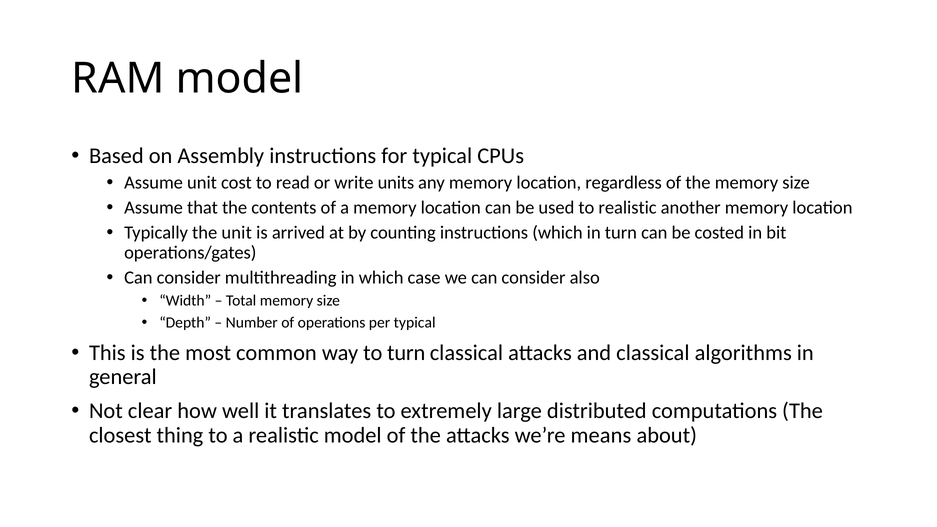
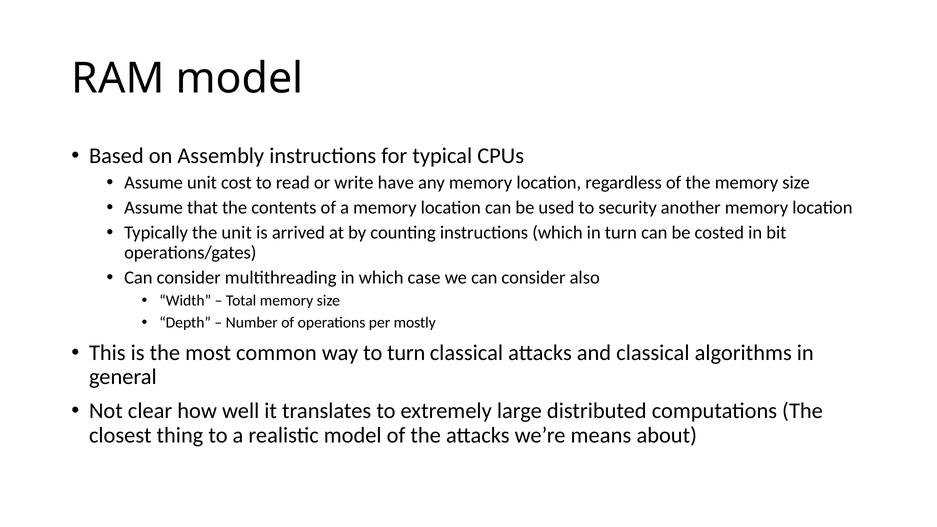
units: units -> have
to realistic: realistic -> security
per typical: typical -> mostly
